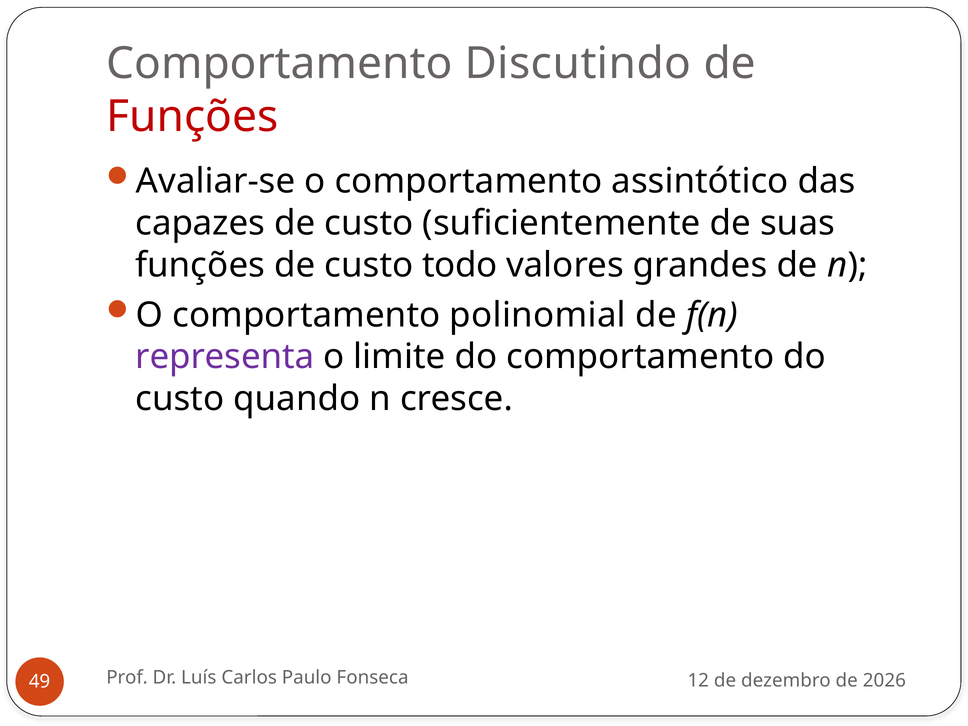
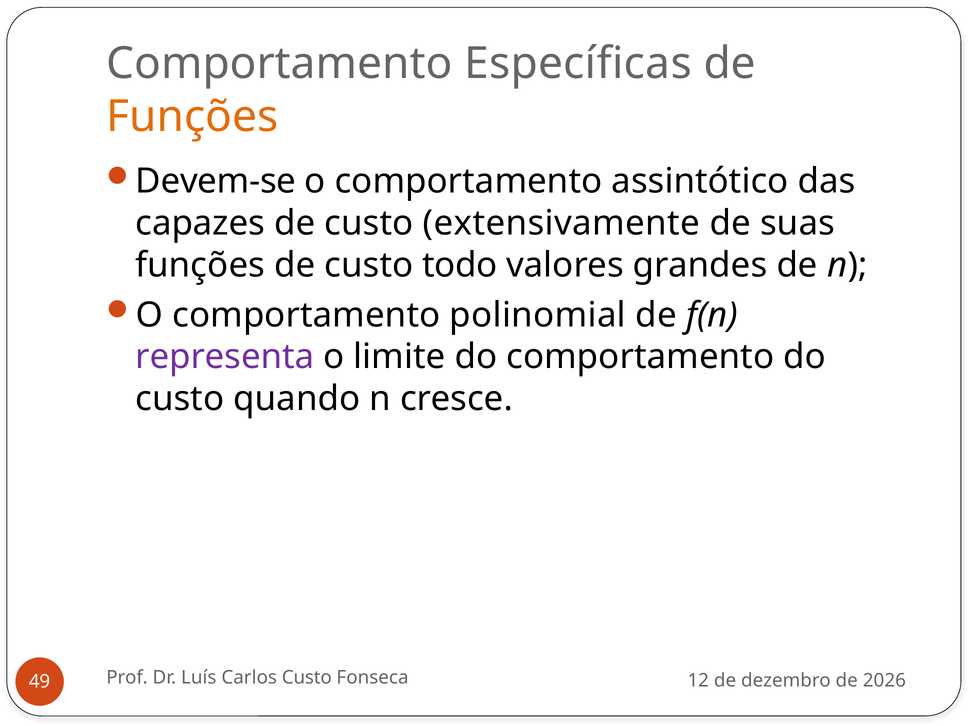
Discutindo: Discutindo -> Específicas
Funções at (192, 117) colour: red -> orange
Avaliar-se: Avaliar-se -> Devem-se
suficientemente: suficientemente -> extensivamente
Carlos Paulo: Paulo -> Custo
